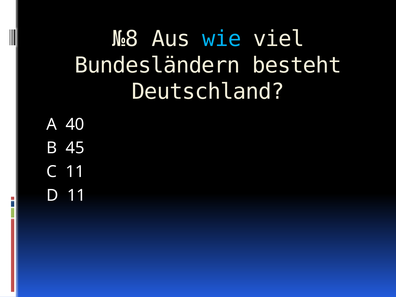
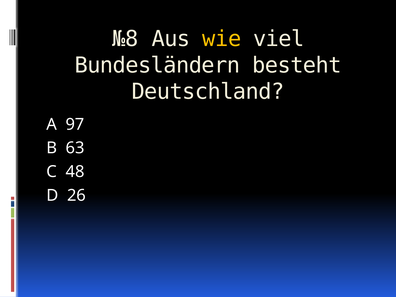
wie colour: light blue -> yellow
40: 40 -> 97
45: 45 -> 63
С 11: 11 -> 48
D 11: 11 -> 26
